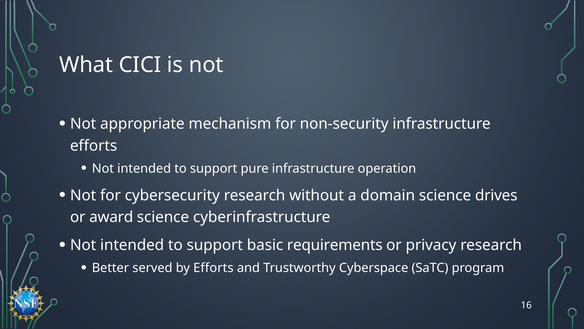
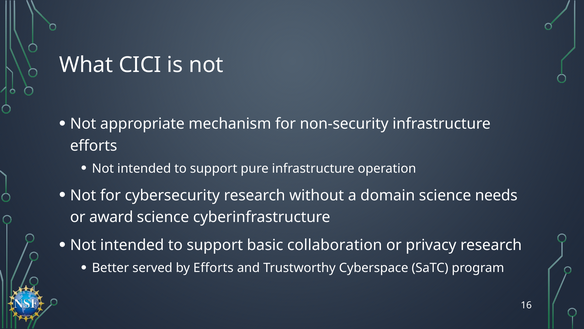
drives: drives -> needs
requirements: requirements -> collaboration
